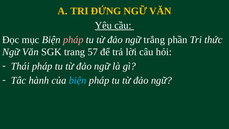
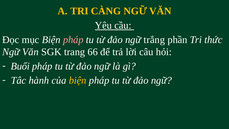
ĐỨNG: ĐỨNG -> CÀNG
57: 57 -> 66
Thái: Thái -> Buổi
biện at (78, 80) colour: light blue -> yellow
